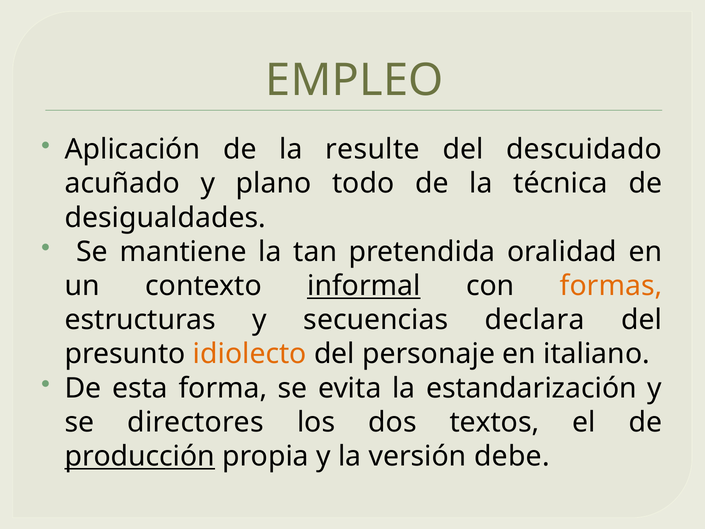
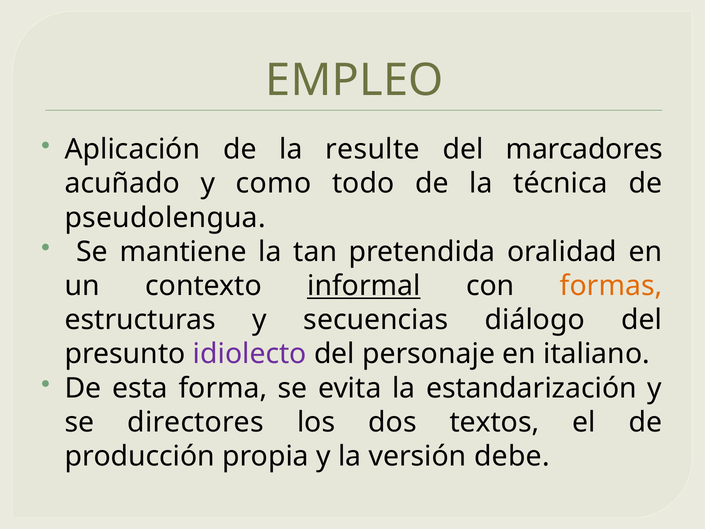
descuidado: descuidado -> marcadores
plano: plano -> como
desigualdades: desigualdades -> pseudolengua
declara: declara -> diálogo
idiolecto colour: orange -> purple
producción underline: present -> none
